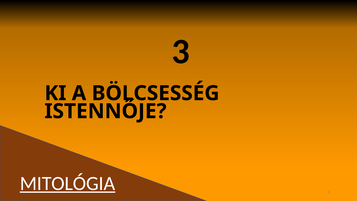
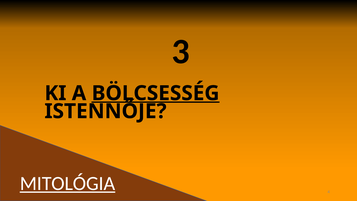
BÖLCSESSÉG underline: none -> present
